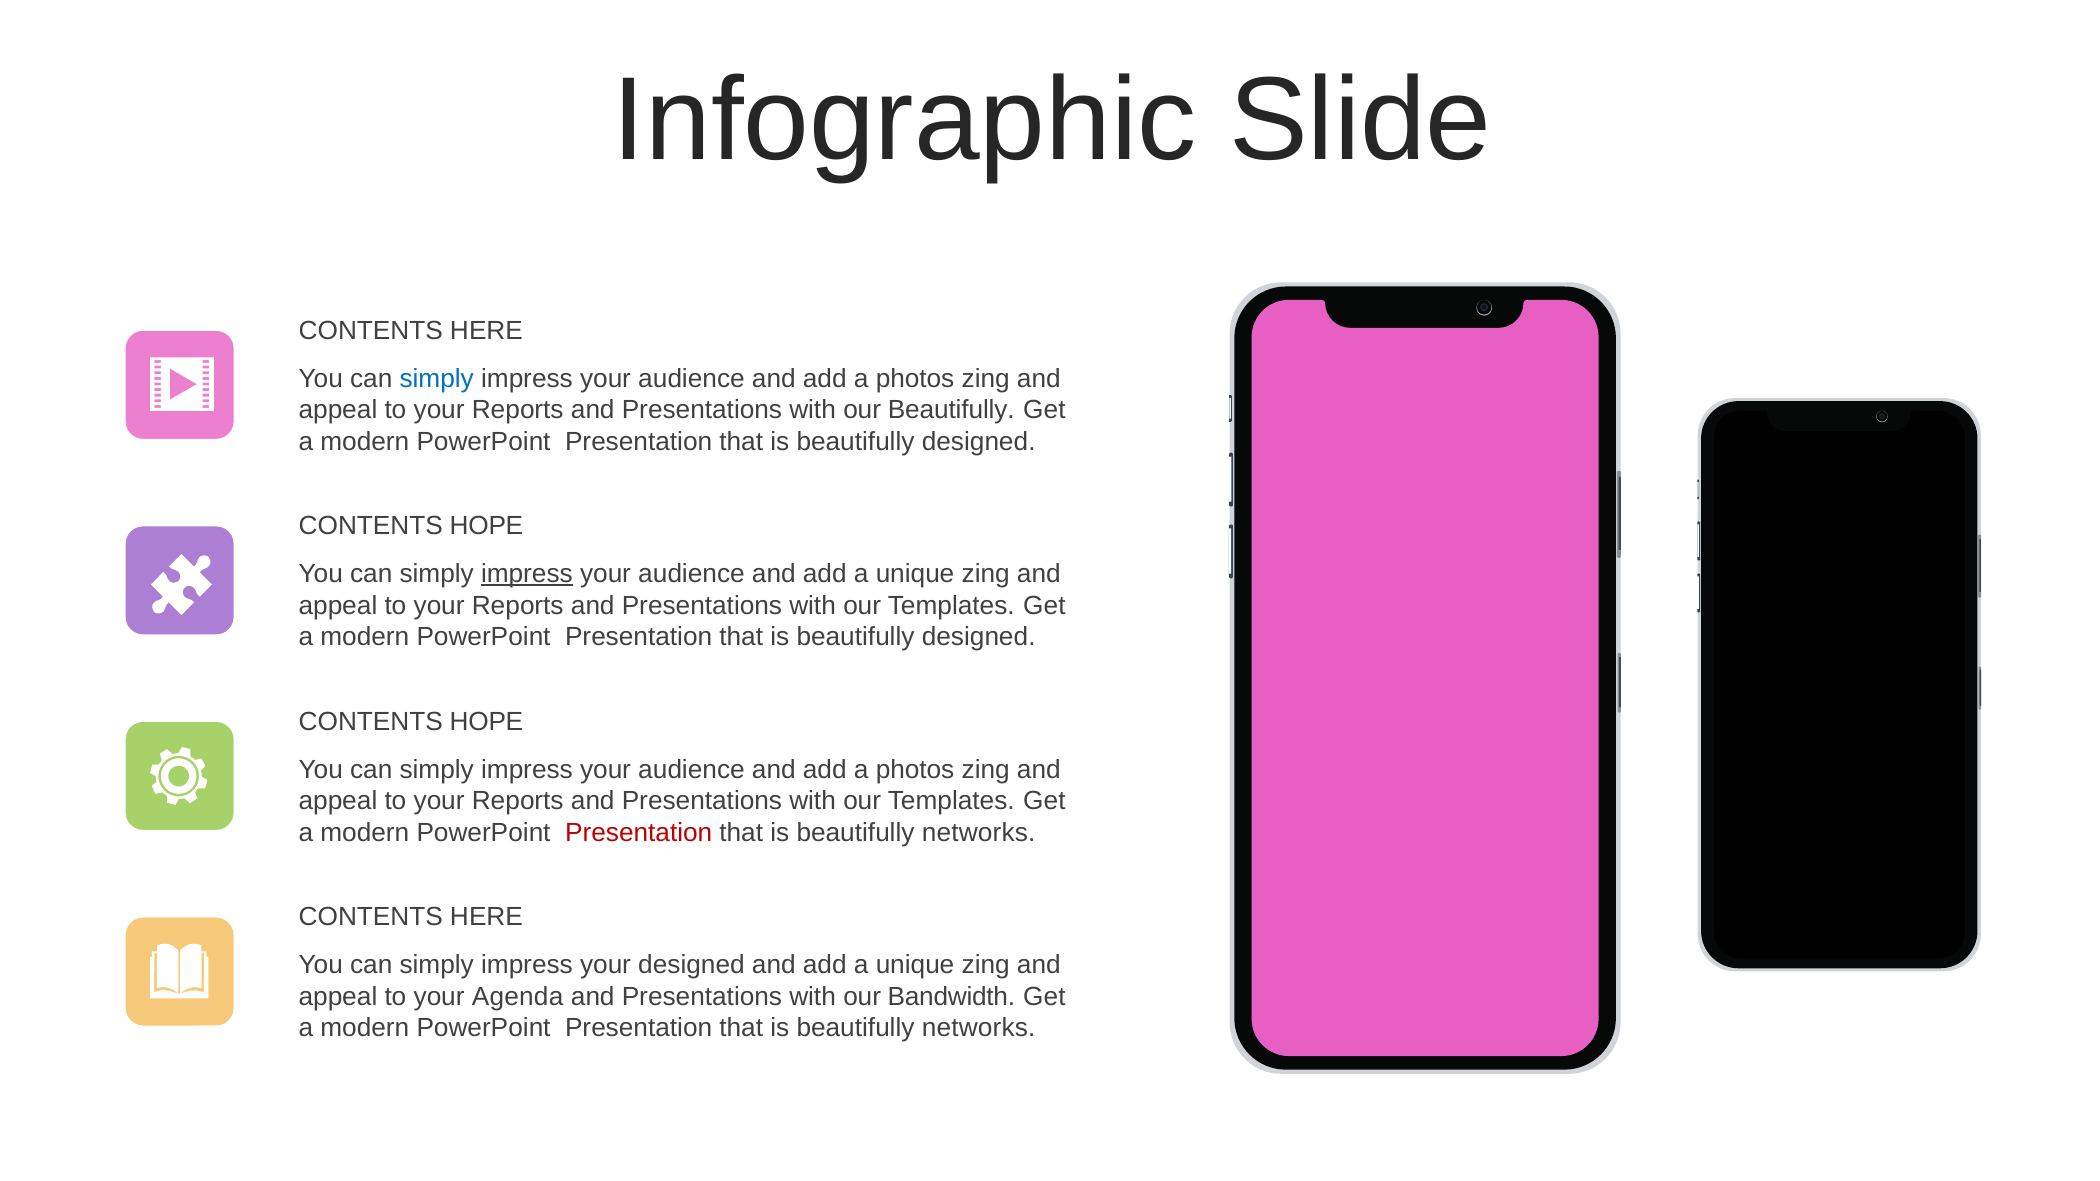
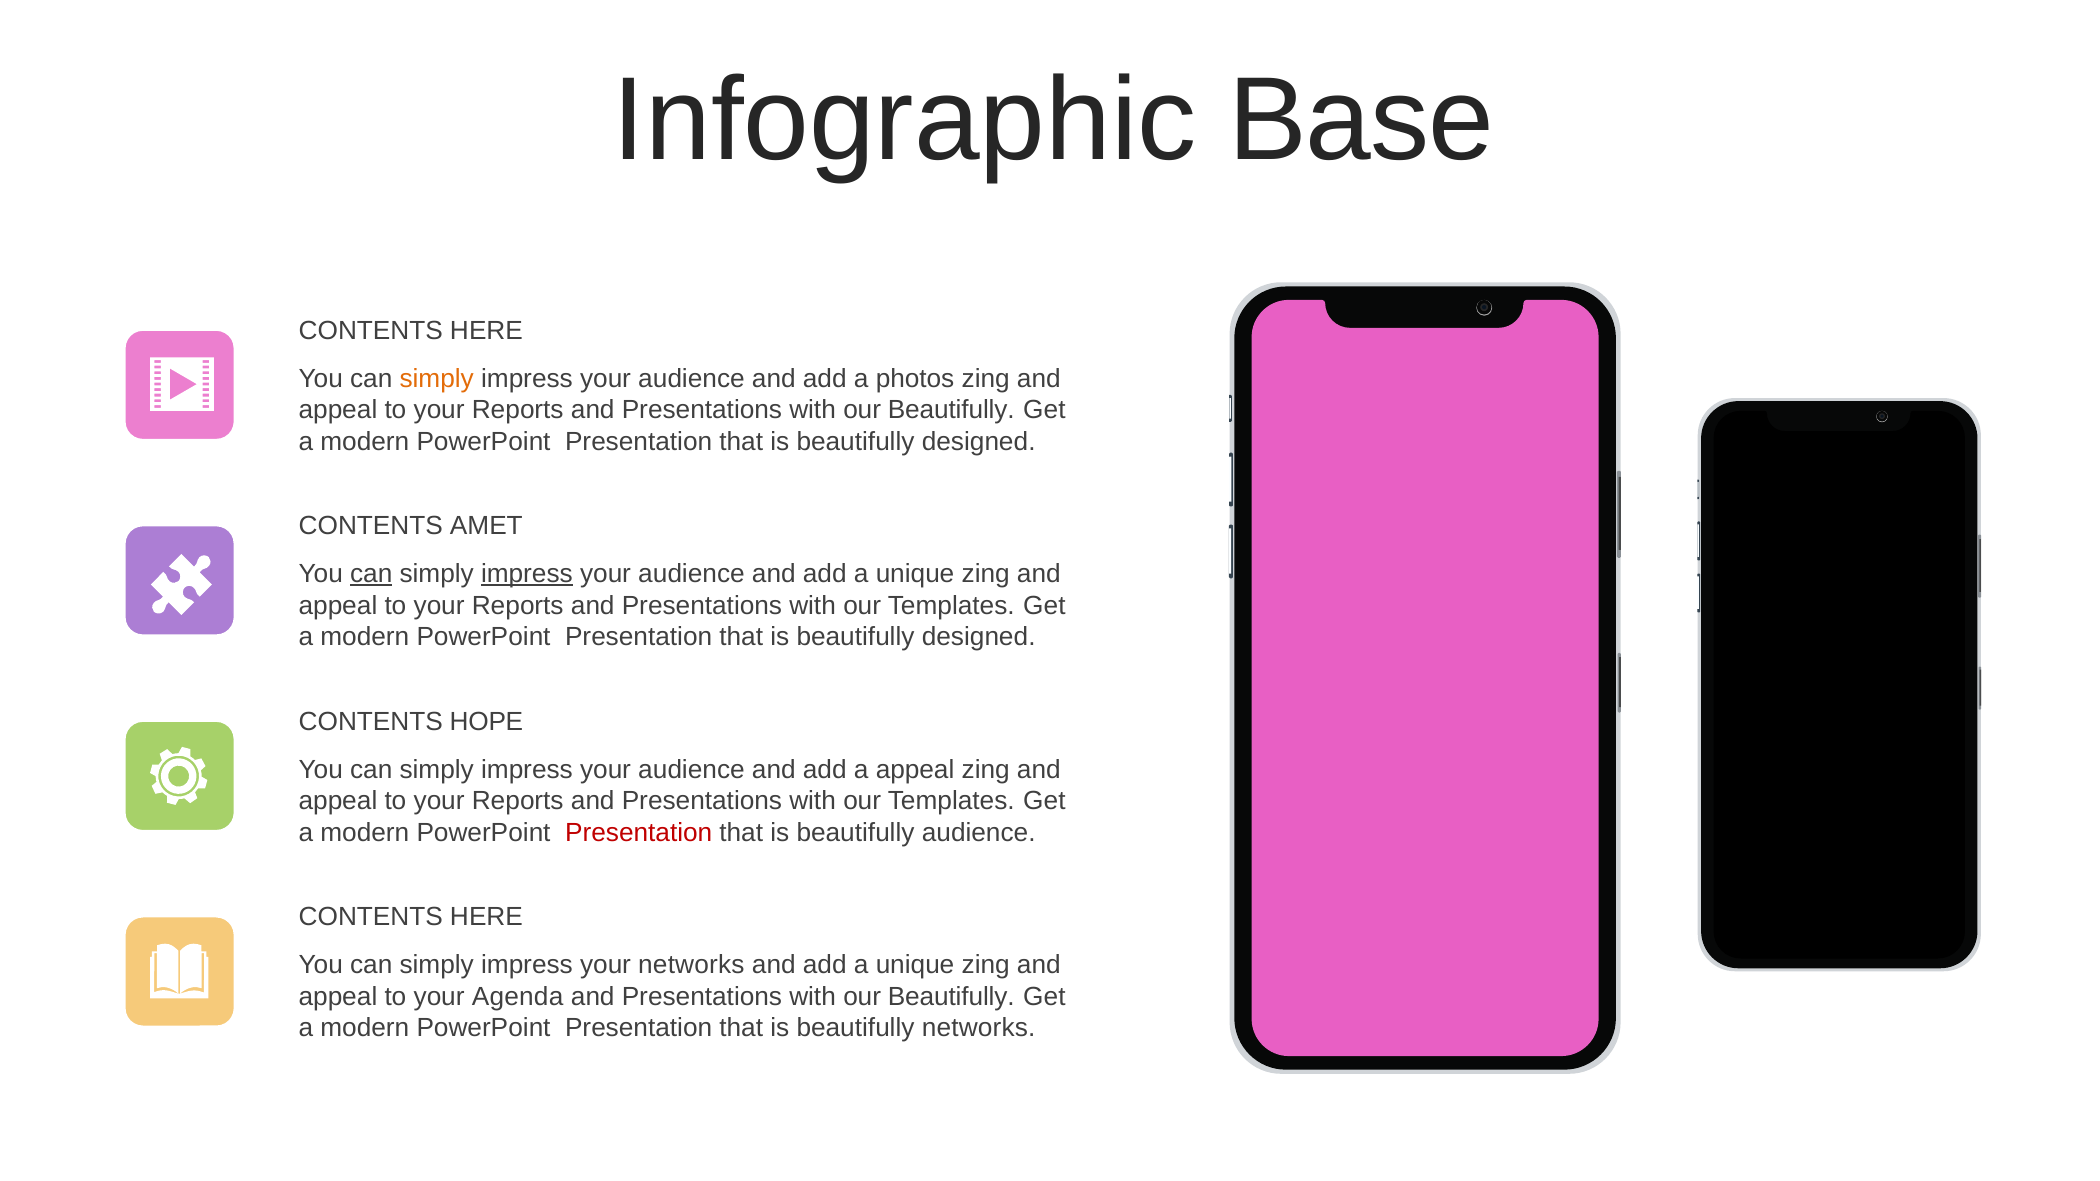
Slide: Slide -> Base
simply at (437, 378) colour: blue -> orange
HOPE at (486, 526): HOPE -> AMET
can at (371, 574) underline: none -> present
photos at (915, 770): photos -> appeal
networks at (979, 833): networks -> audience
your designed: designed -> networks
Bandwidth at (951, 997): Bandwidth -> Beautifully
